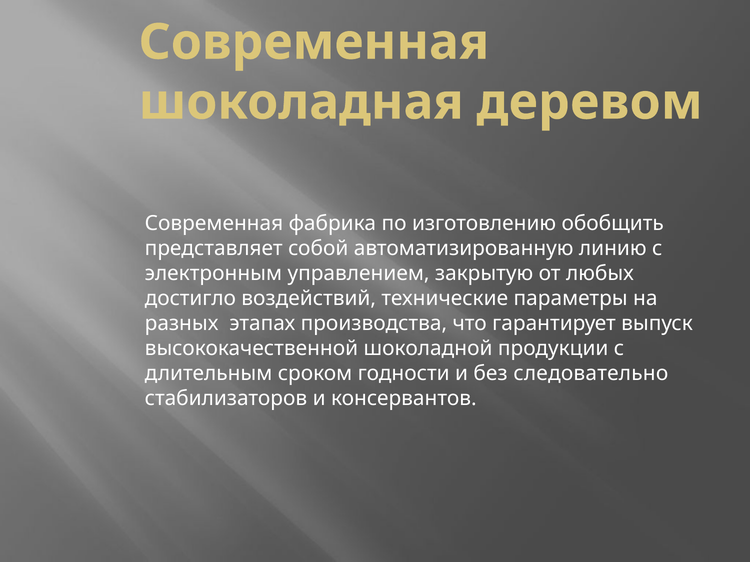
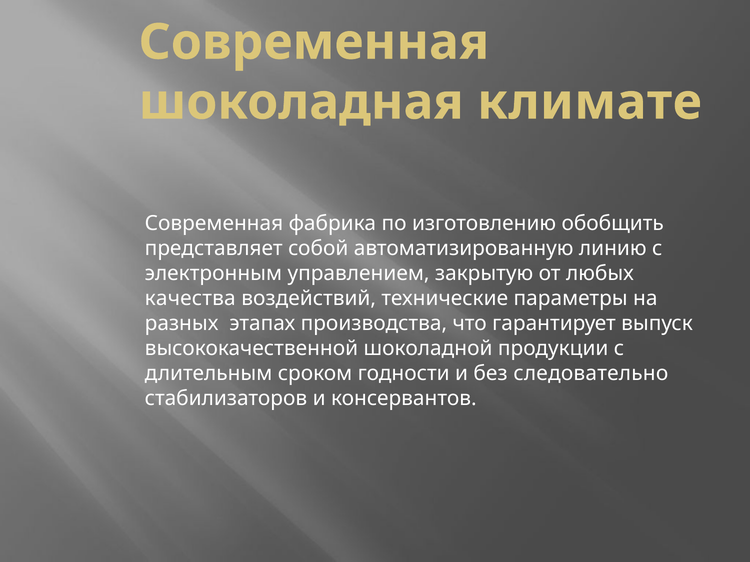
деревом: деревом -> климате
достигло: достигло -> качества
